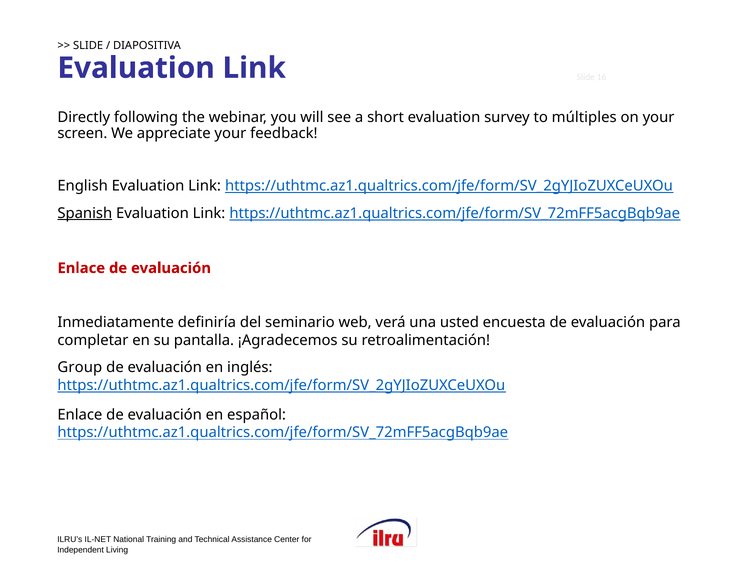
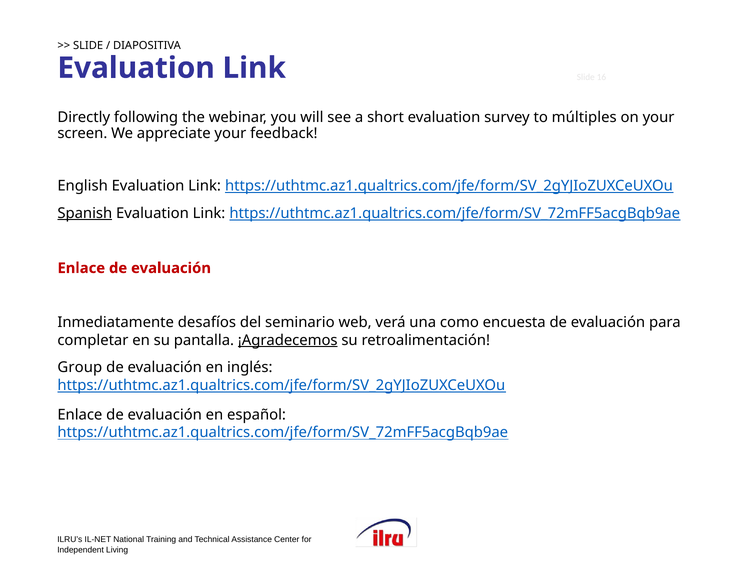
definiría: definiría -> desafíos
usted: usted -> como
¡Agradecemos underline: none -> present
